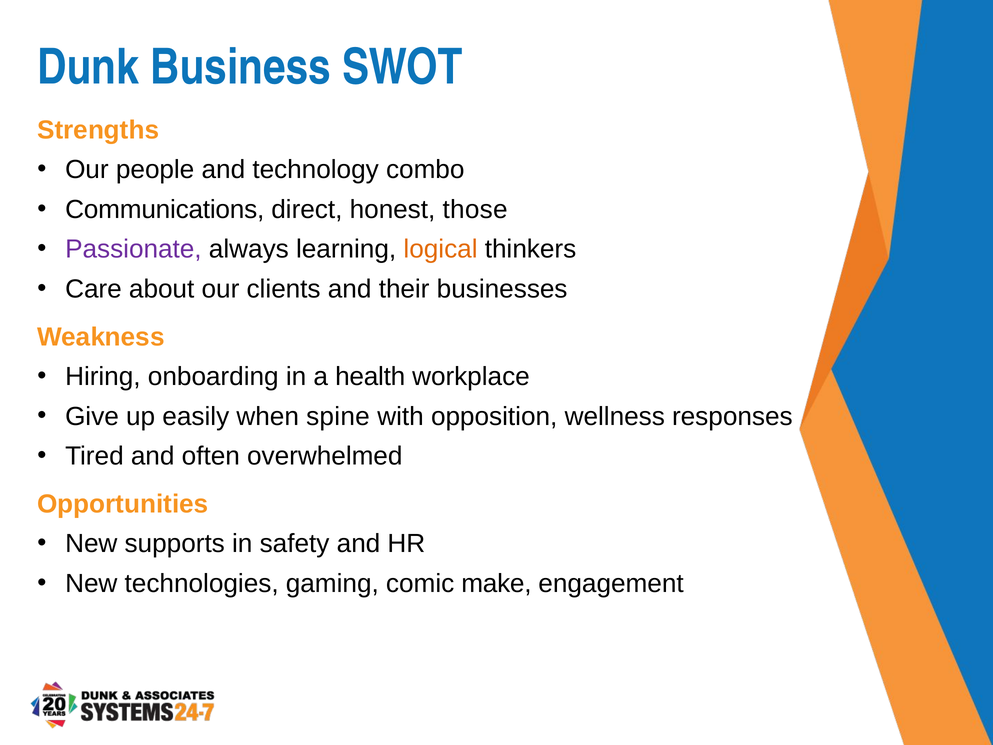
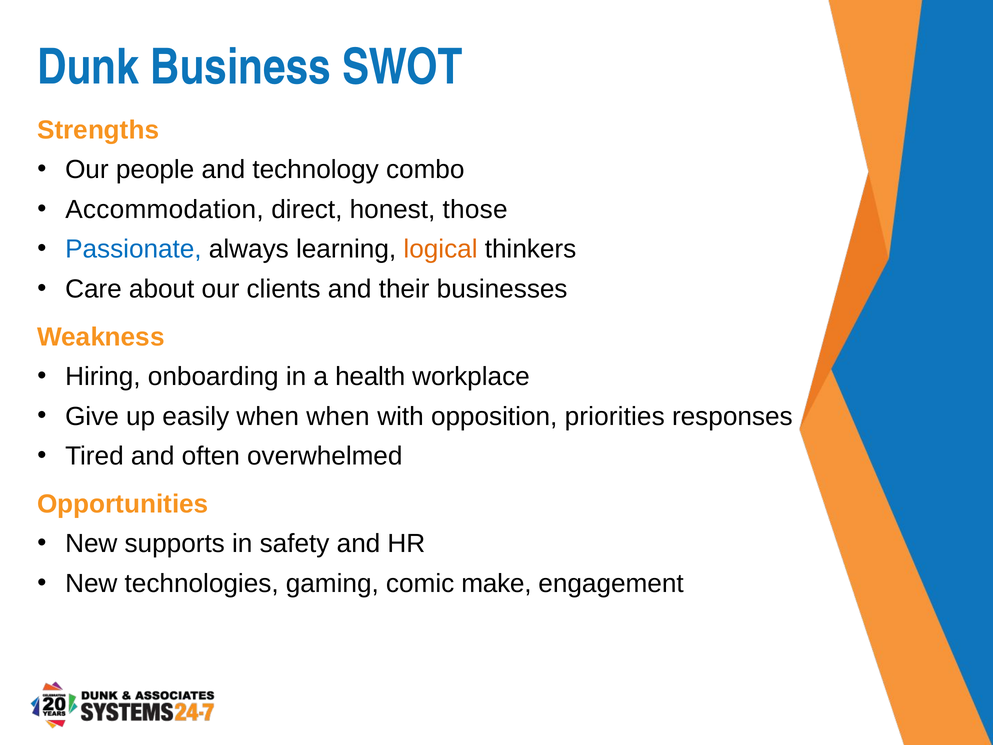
Communications: Communications -> Accommodation
Passionate colour: purple -> blue
when spine: spine -> when
wellness: wellness -> priorities
